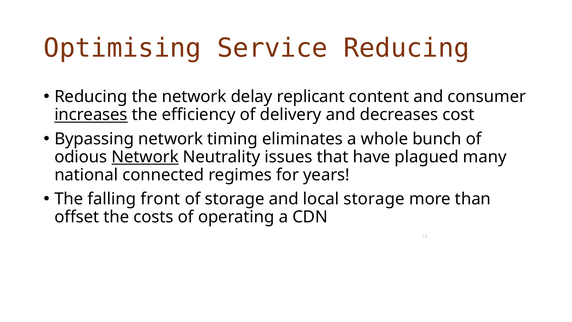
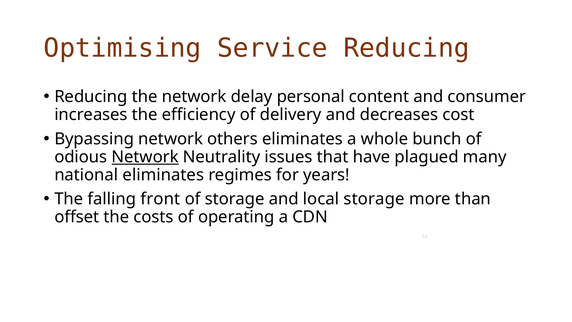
replicant: replicant -> personal
increases underline: present -> none
timing: timing -> others
national connected: connected -> eliminates
